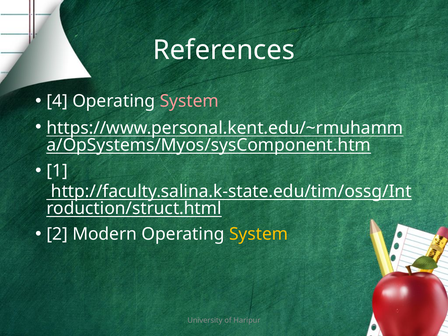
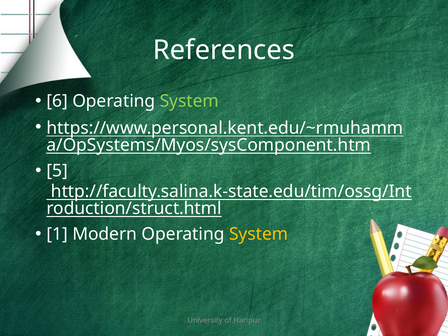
4: 4 -> 6
System at (189, 101) colour: pink -> light green
1: 1 -> 5
2: 2 -> 1
